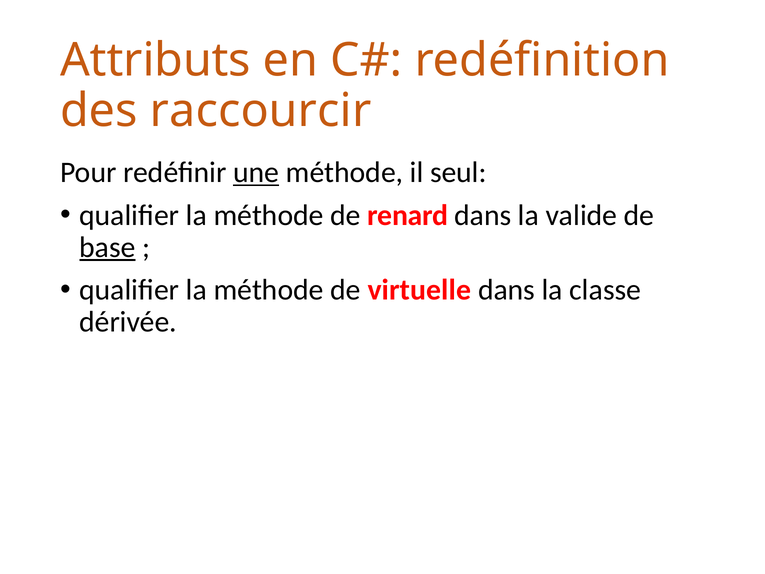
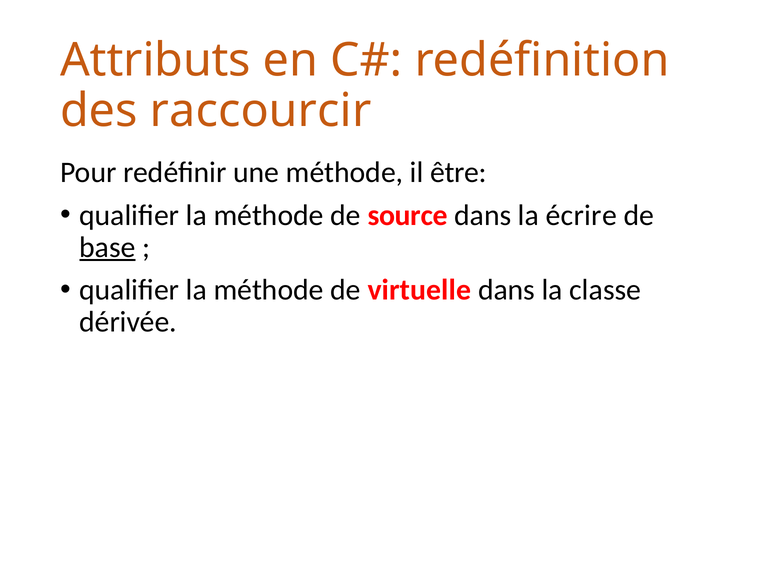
une underline: present -> none
seul: seul -> être
renard: renard -> source
valide: valide -> écrire
